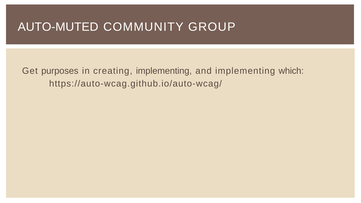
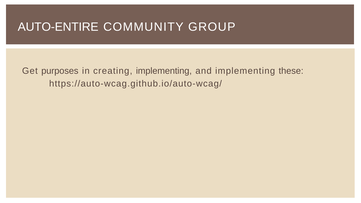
AUTO-MUTED: AUTO-MUTED -> AUTO-ENTIRE
which: which -> these
